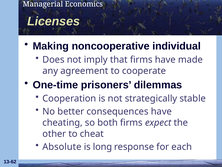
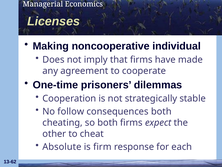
better: better -> follow
consequences have: have -> both
long: long -> firm
